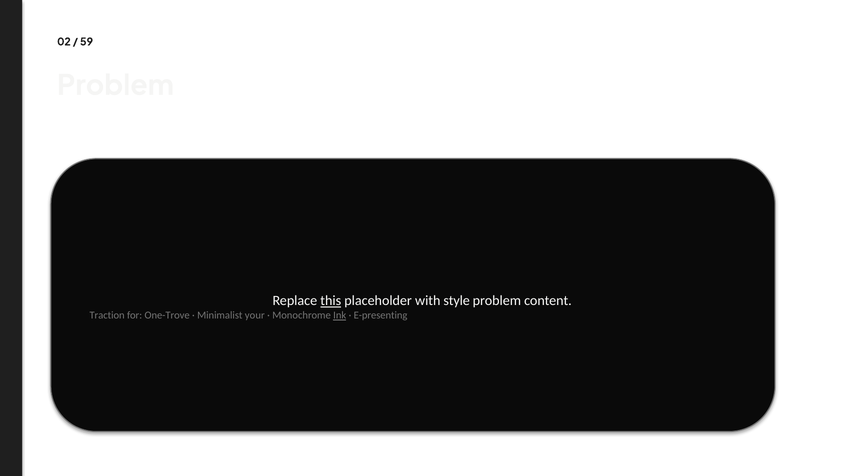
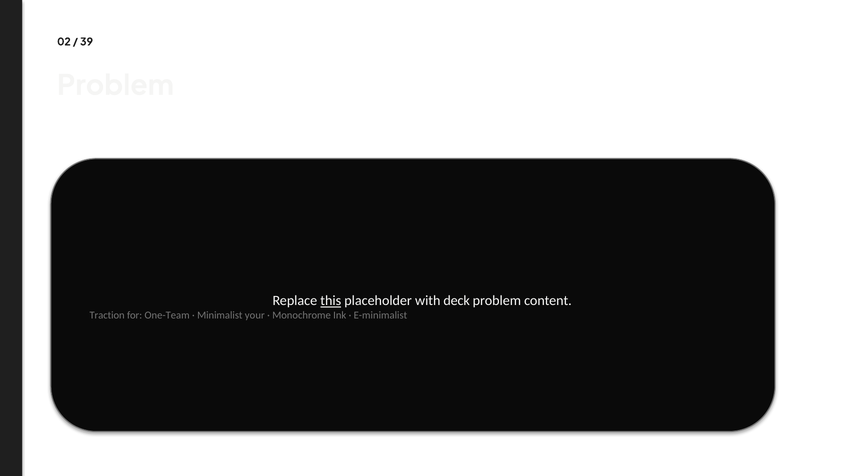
59: 59 -> 39
style: style -> deck
One-Trove: One-Trove -> One-Team
Ink underline: present -> none
E-presenting: E-presenting -> E-minimalist
